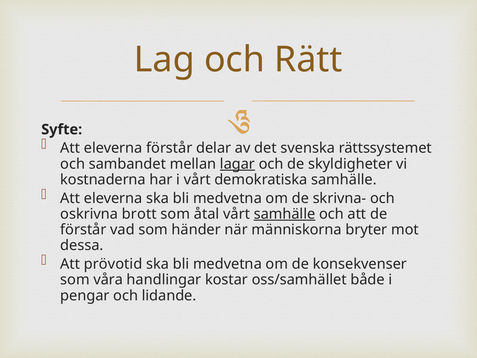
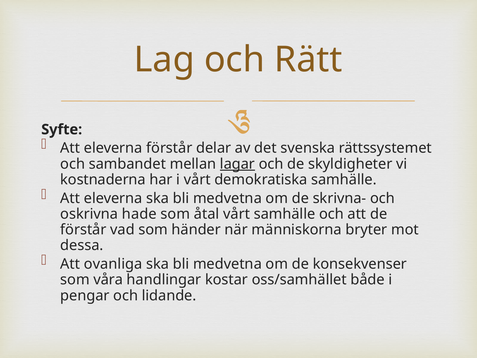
brott: brott -> hade
samhälle at (285, 214) underline: present -> none
prövotid: prövotid -> ovanliga
